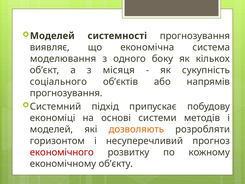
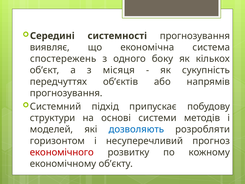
Моделей at (52, 36): Моделей -> Середині
моделювання: моделювання -> спостережень
соціального: соціального -> передчуттях
економіці: економіці -> структури
дозволяють colour: orange -> blue
